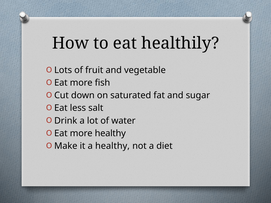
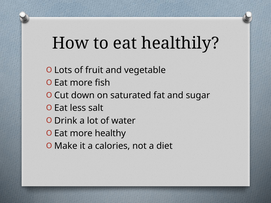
a healthy: healthy -> calories
